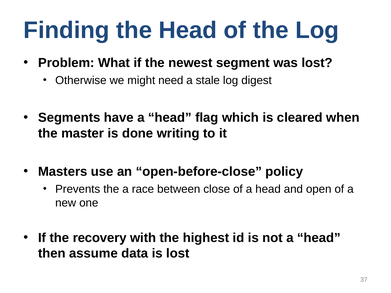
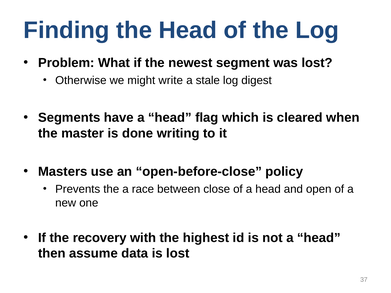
need: need -> write
